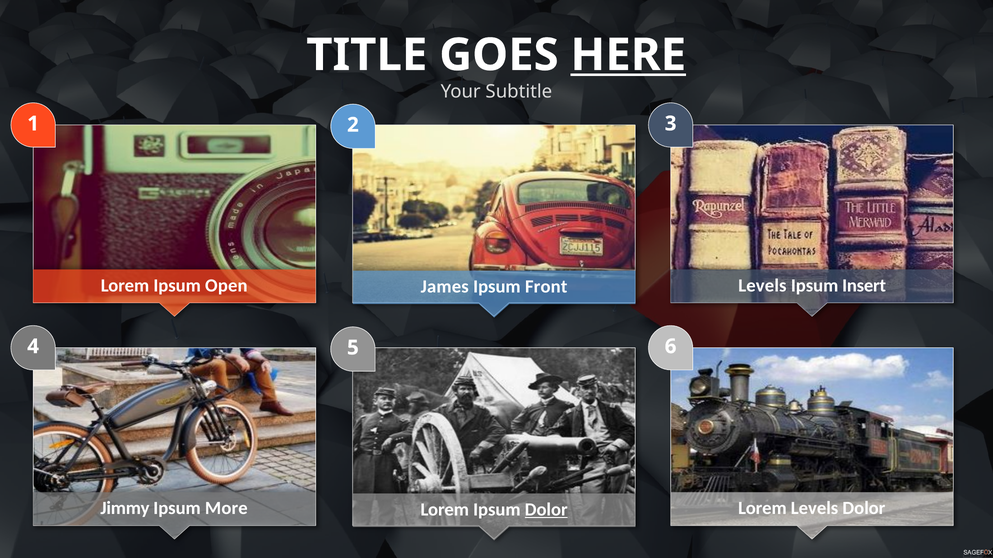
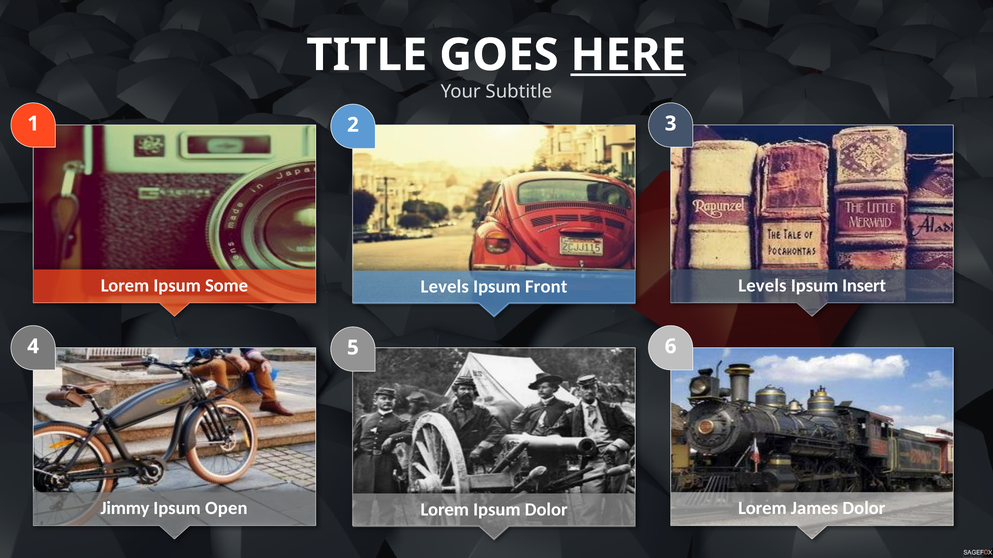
Open: Open -> Some
James at (445, 287): James -> Levels
More: More -> Open
Lorem Levels: Levels -> James
Dolor at (546, 510) underline: present -> none
